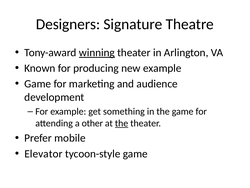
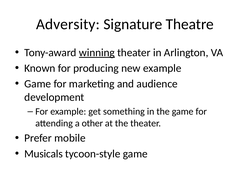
Designers: Designers -> Adversity
the at (122, 123) underline: present -> none
Elevator: Elevator -> Musicals
